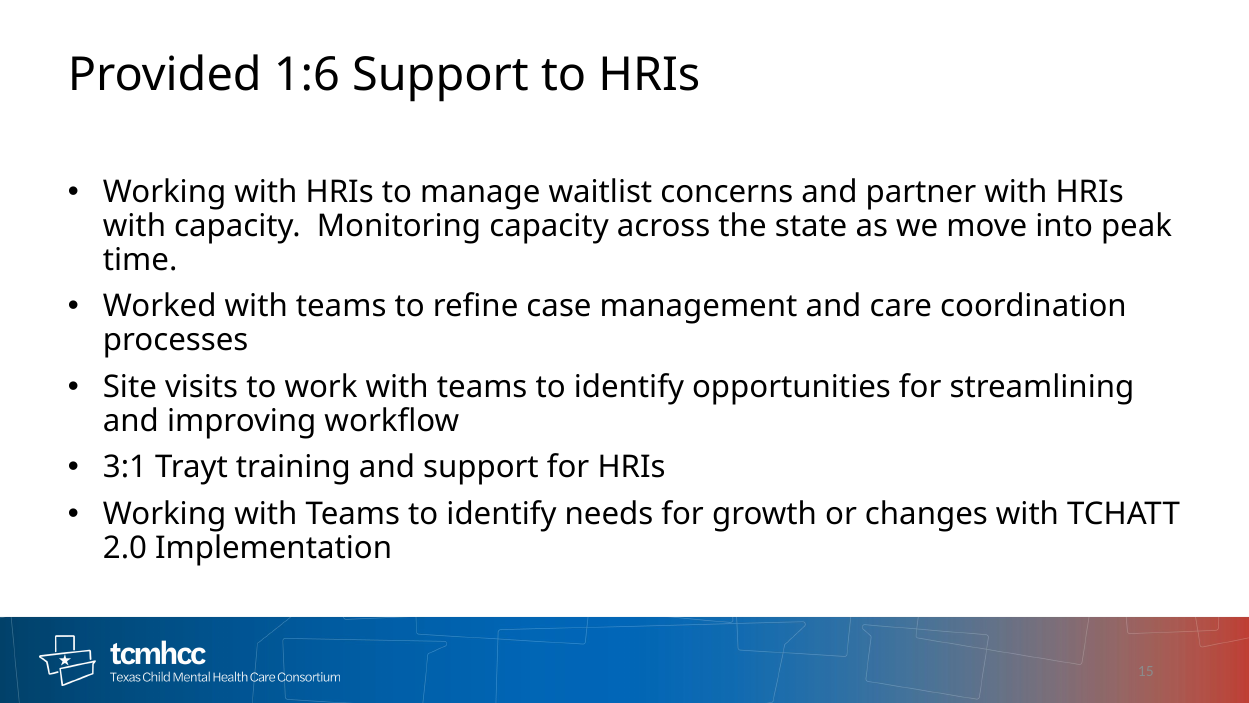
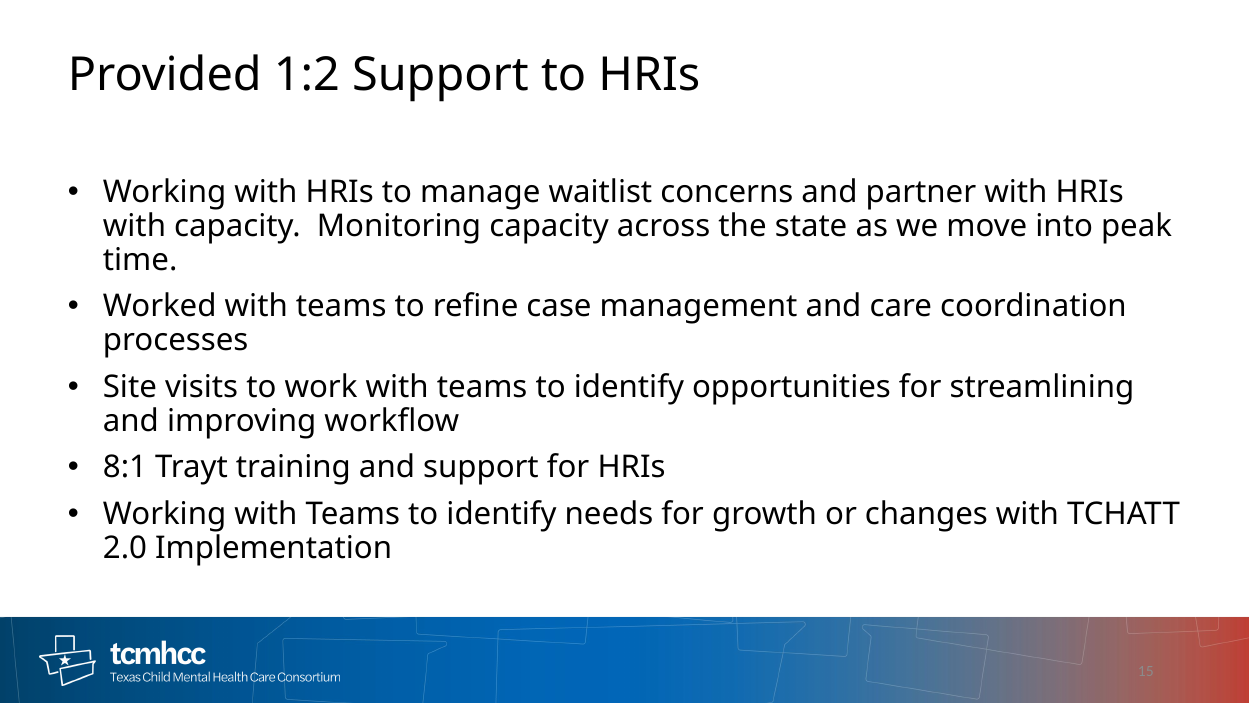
1:6: 1:6 -> 1:2
3:1: 3:1 -> 8:1
